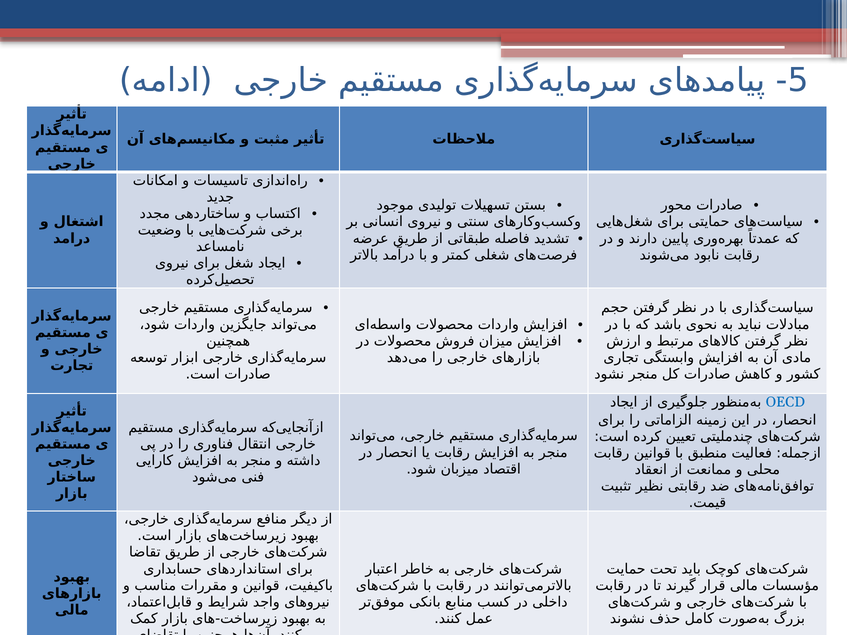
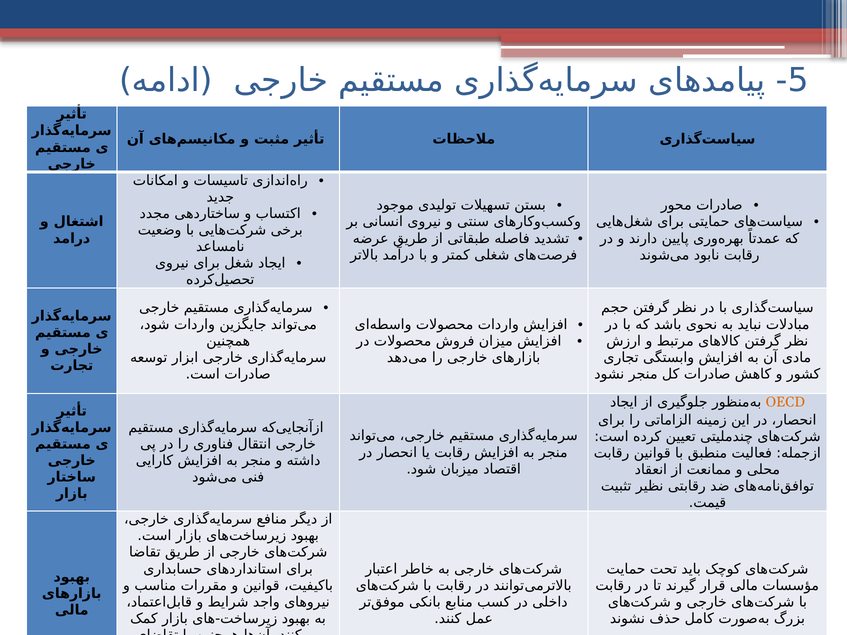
OECD colour: blue -> orange
